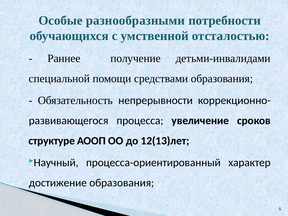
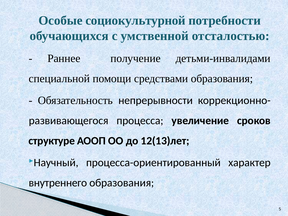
разнообразными: разнообразными -> социокультурной
достижение: достижение -> внутреннего
